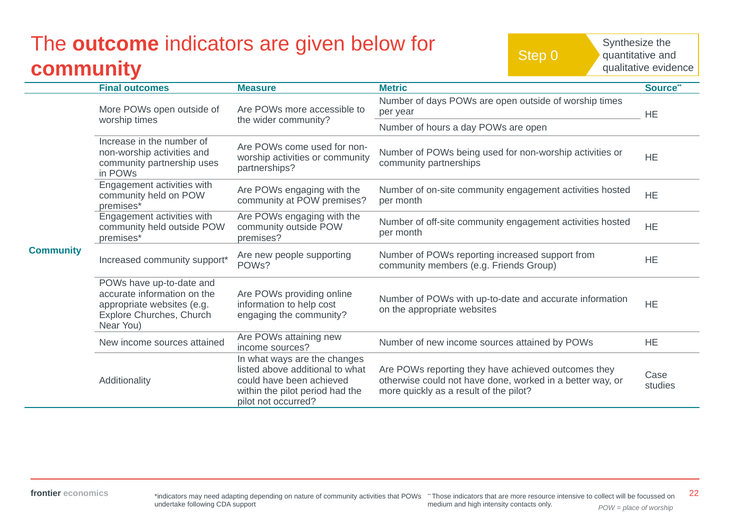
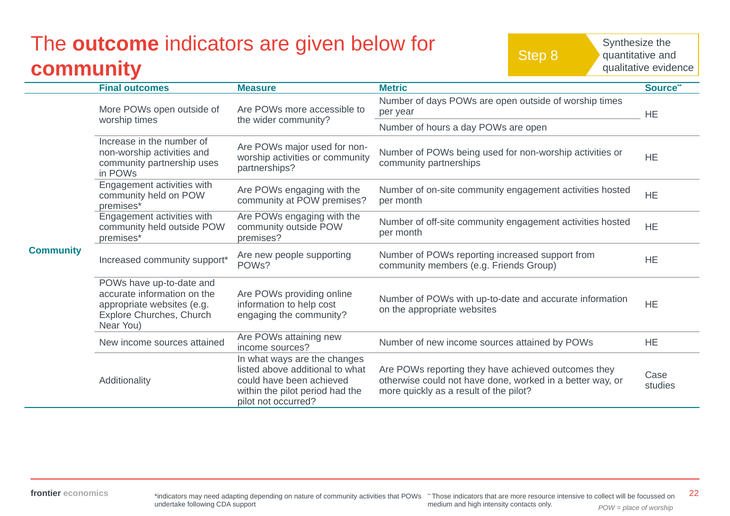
0: 0 -> 8
come: come -> major
